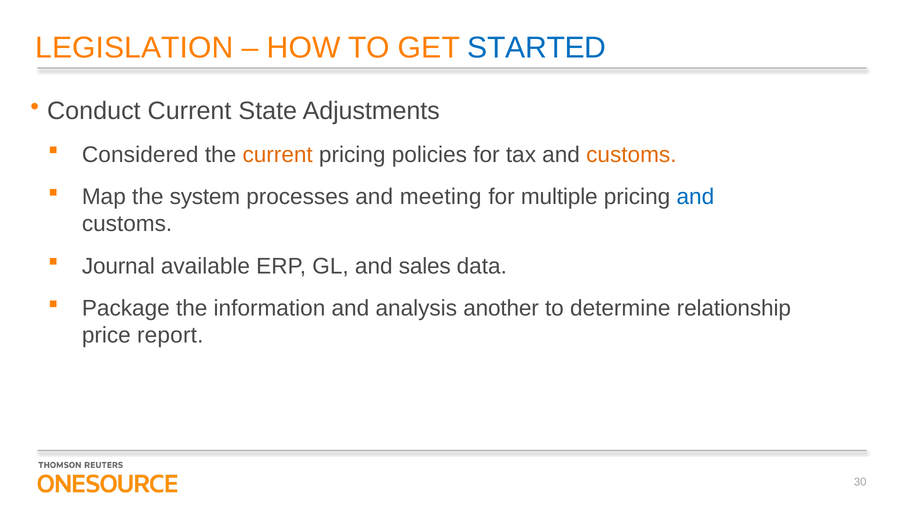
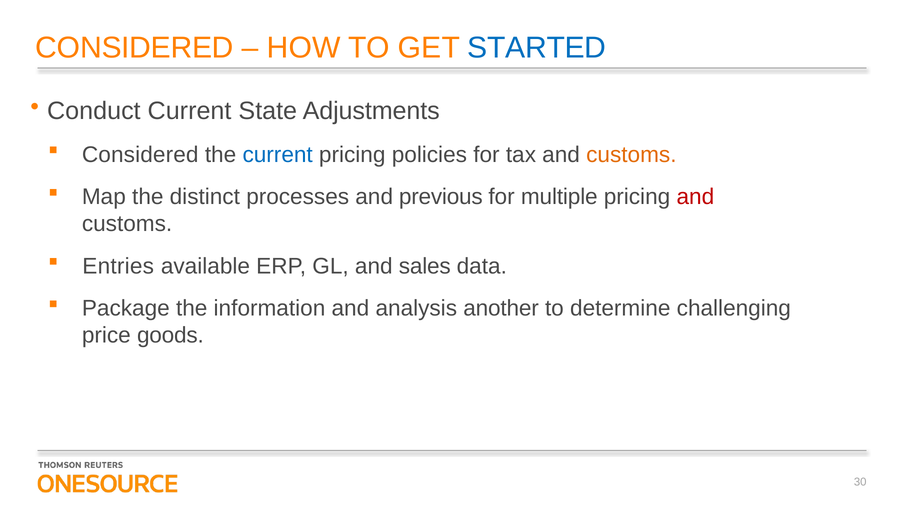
LEGISLATION at (134, 48): LEGISLATION -> CONSIDERED
current at (278, 154) colour: orange -> blue
system: system -> distinct
meeting: meeting -> previous
and at (695, 197) colour: blue -> red
Journal: Journal -> Entries
relationship: relationship -> challenging
report: report -> goods
